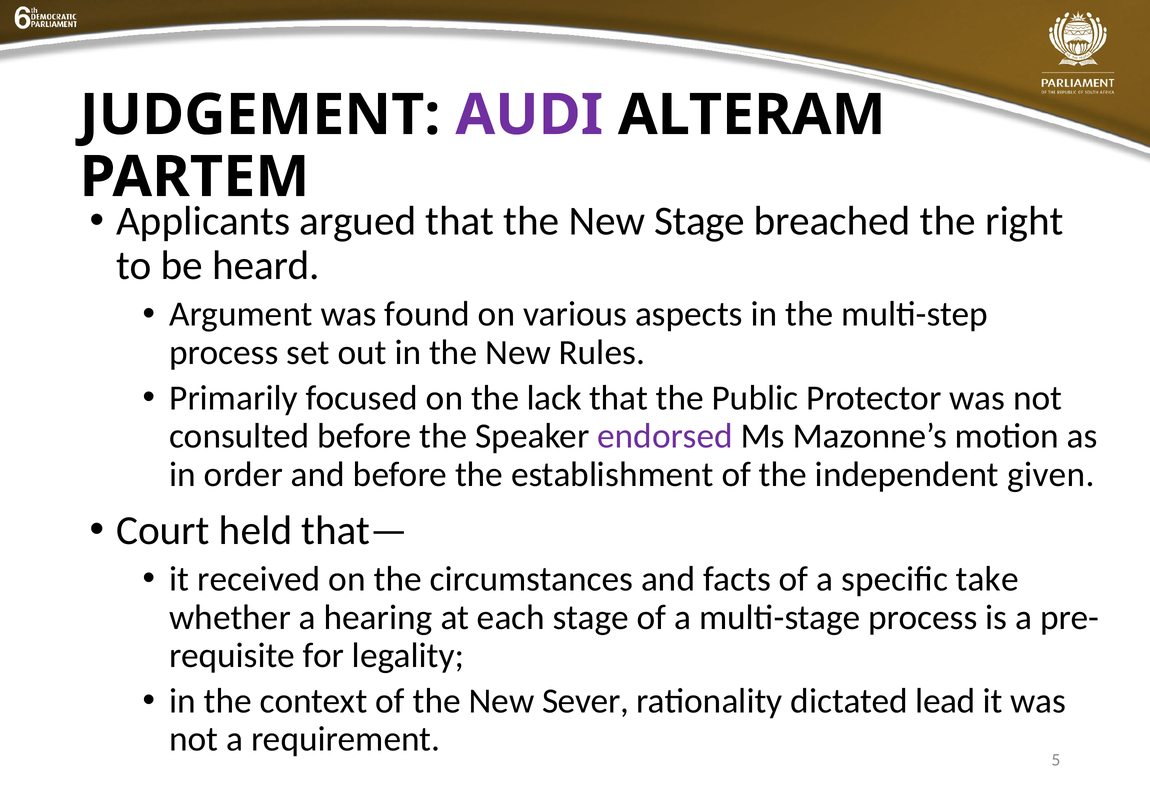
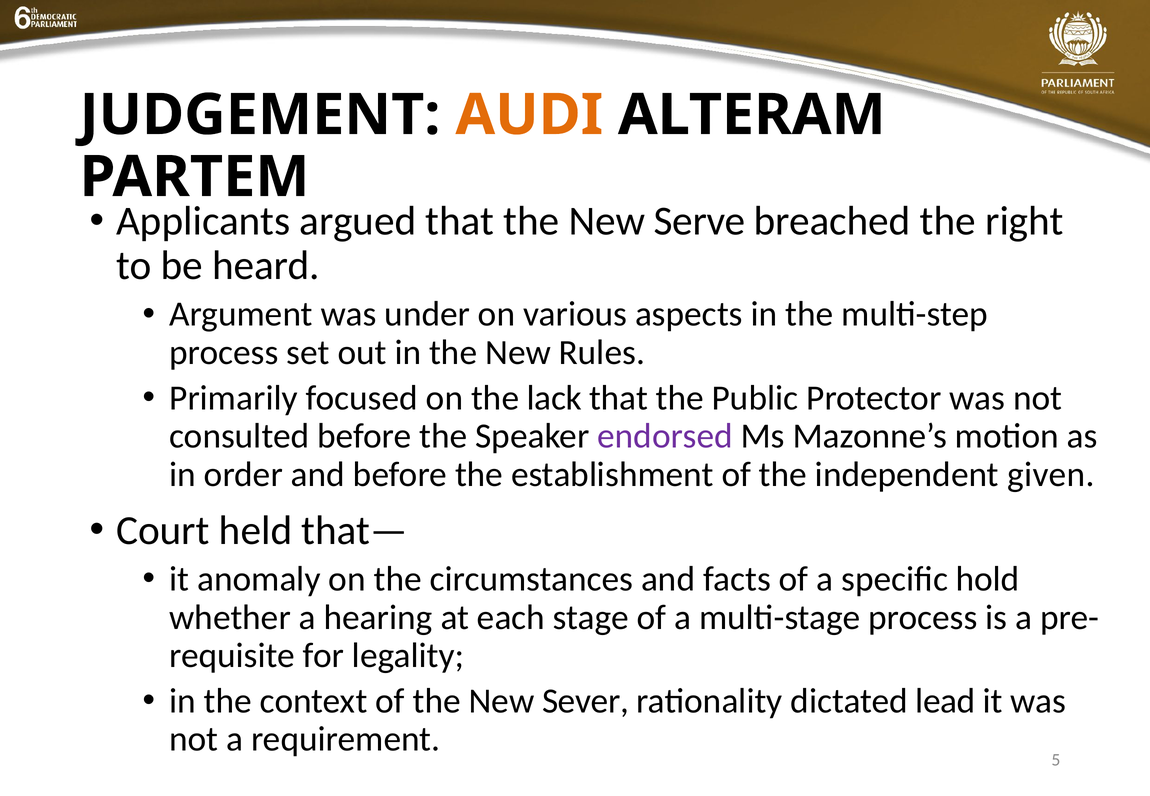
AUDI colour: purple -> orange
New Stage: Stage -> Serve
found: found -> under
received: received -> anomaly
take: take -> hold
